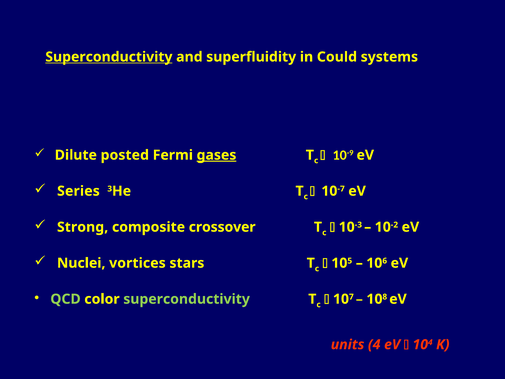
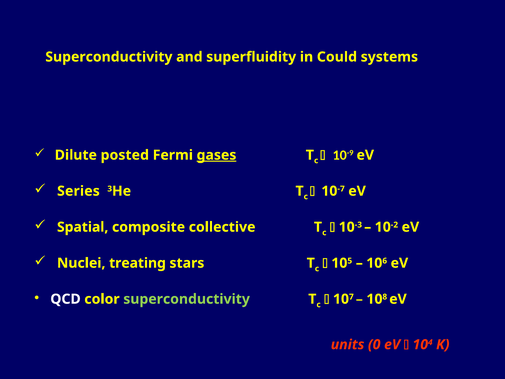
Superconductivity at (109, 57) underline: present -> none
Strong: Strong -> Spatial
crossover: crossover -> collective
vortices: vortices -> treating
QCD colour: light green -> white
4: 4 -> 0
